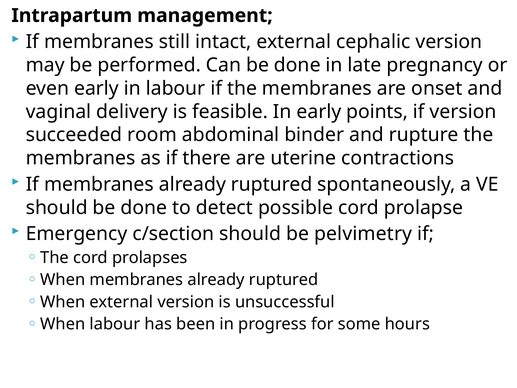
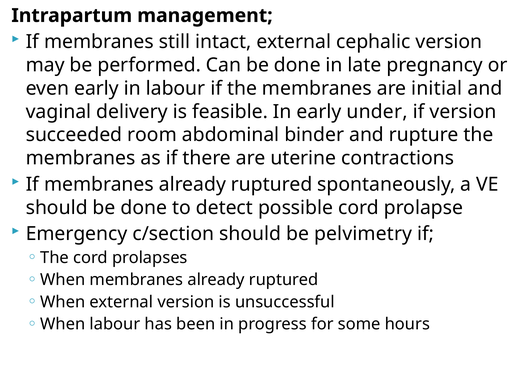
onset: onset -> initial
points: points -> under
